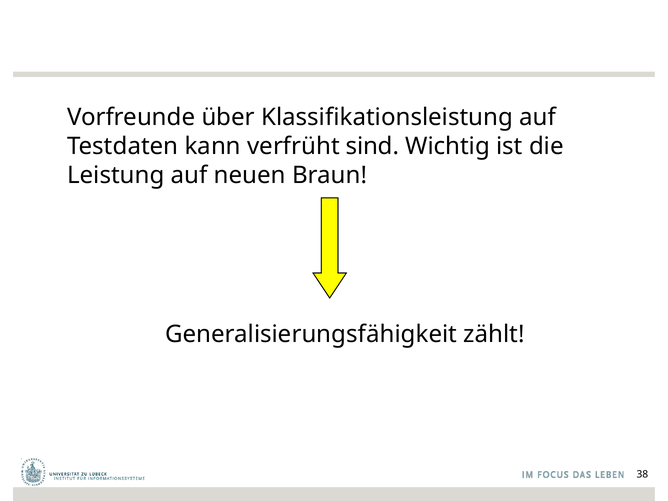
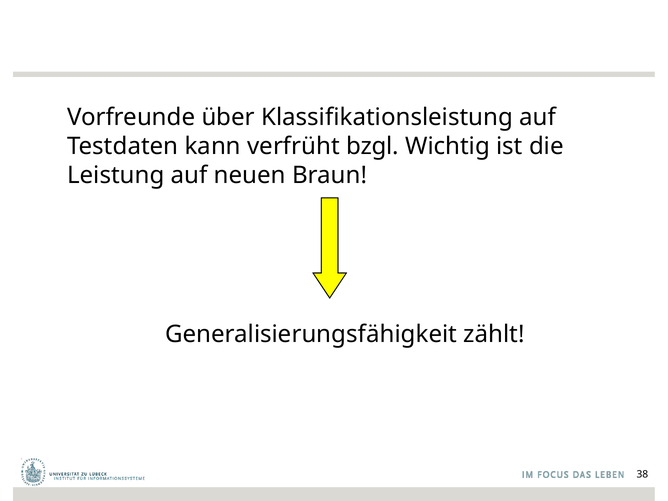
sind: sind -> bzgl
